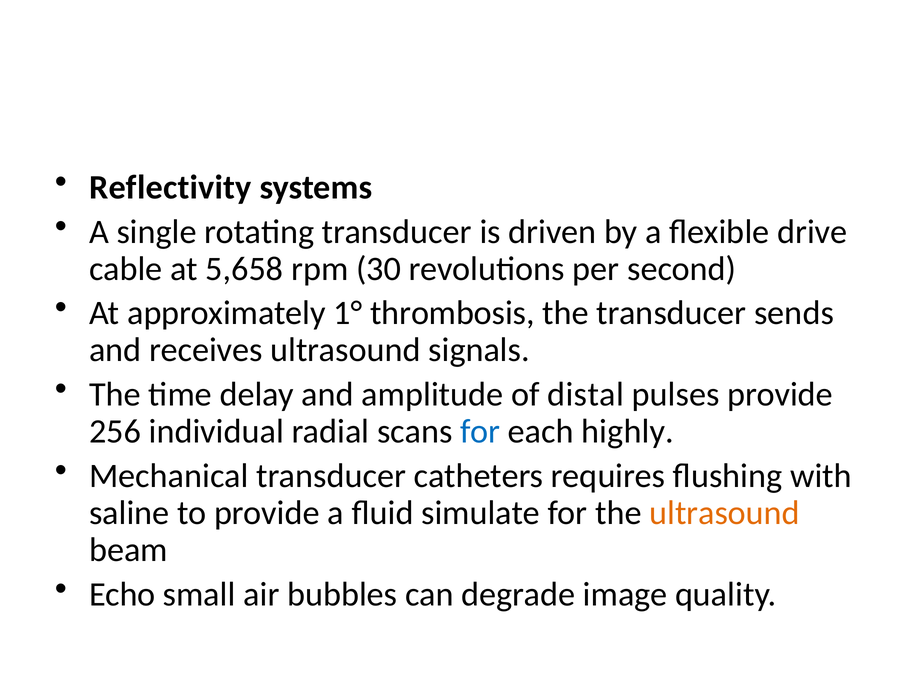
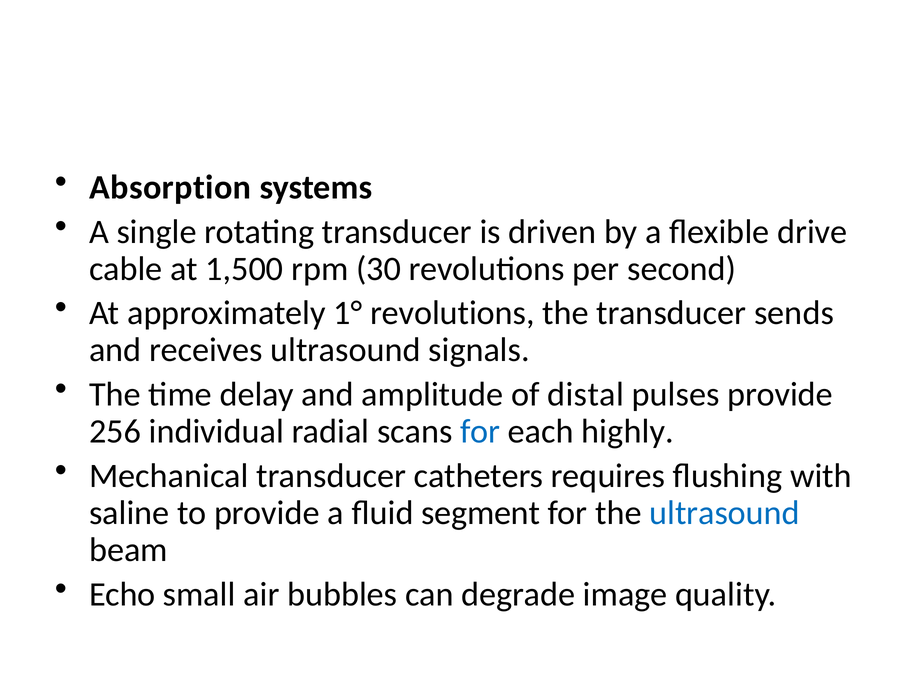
Reflectivity: Reflectivity -> Absorption
5,658: 5,658 -> 1,500
1° thrombosis: thrombosis -> revolutions
simulate: simulate -> segment
ultrasound at (725, 513) colour: orange -> blue
